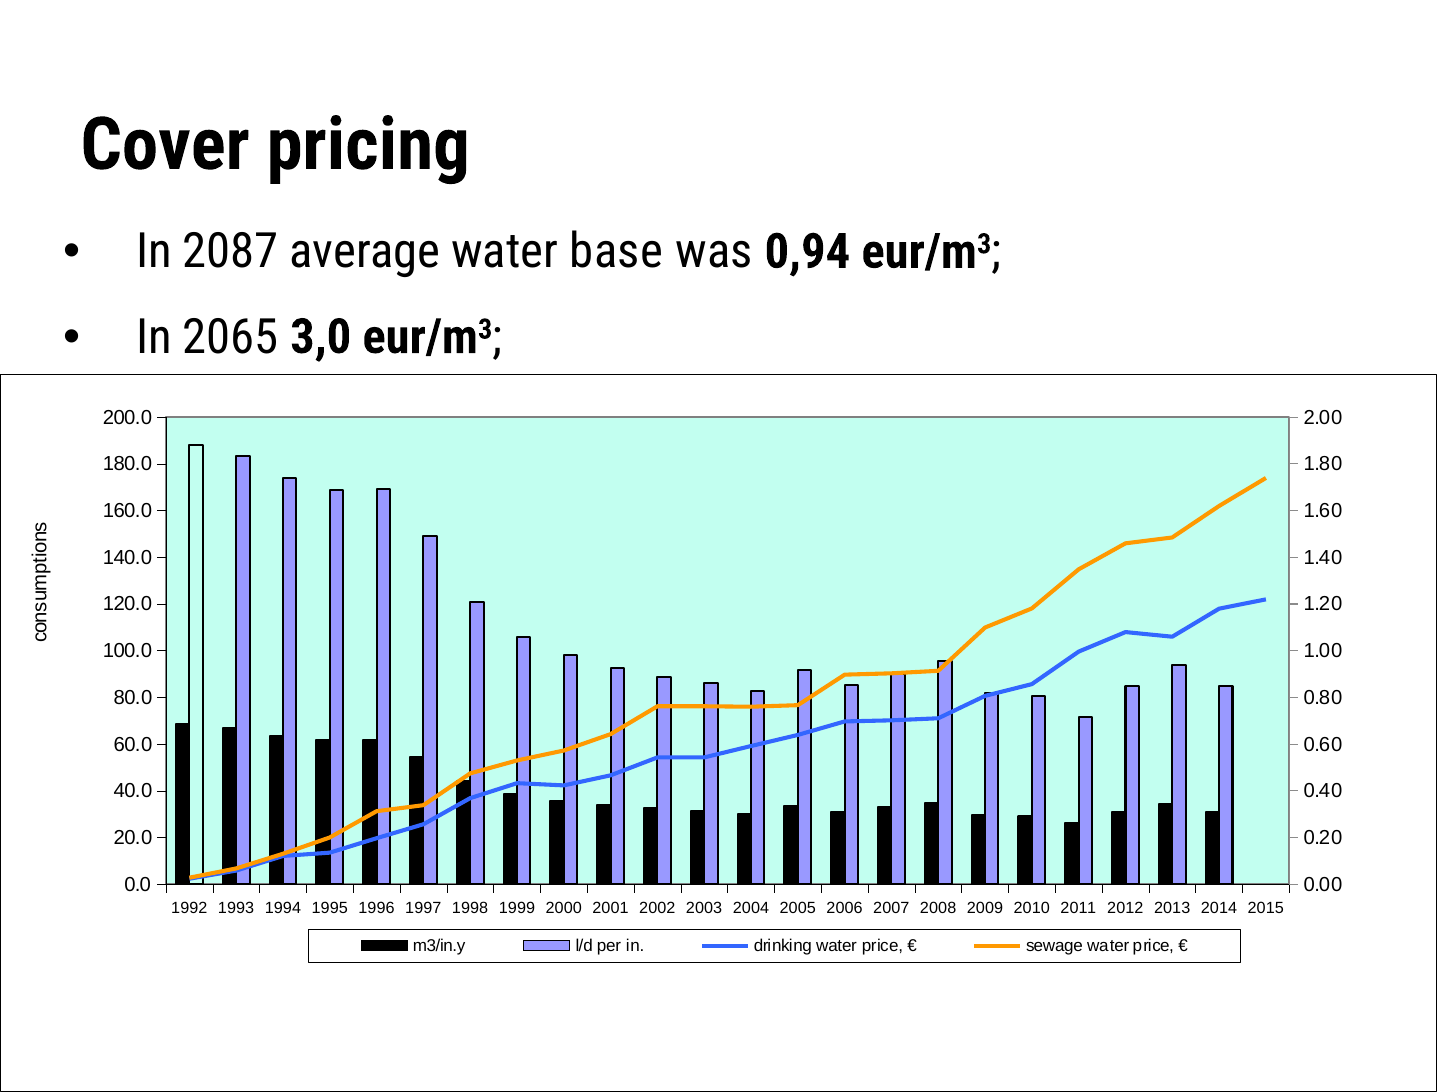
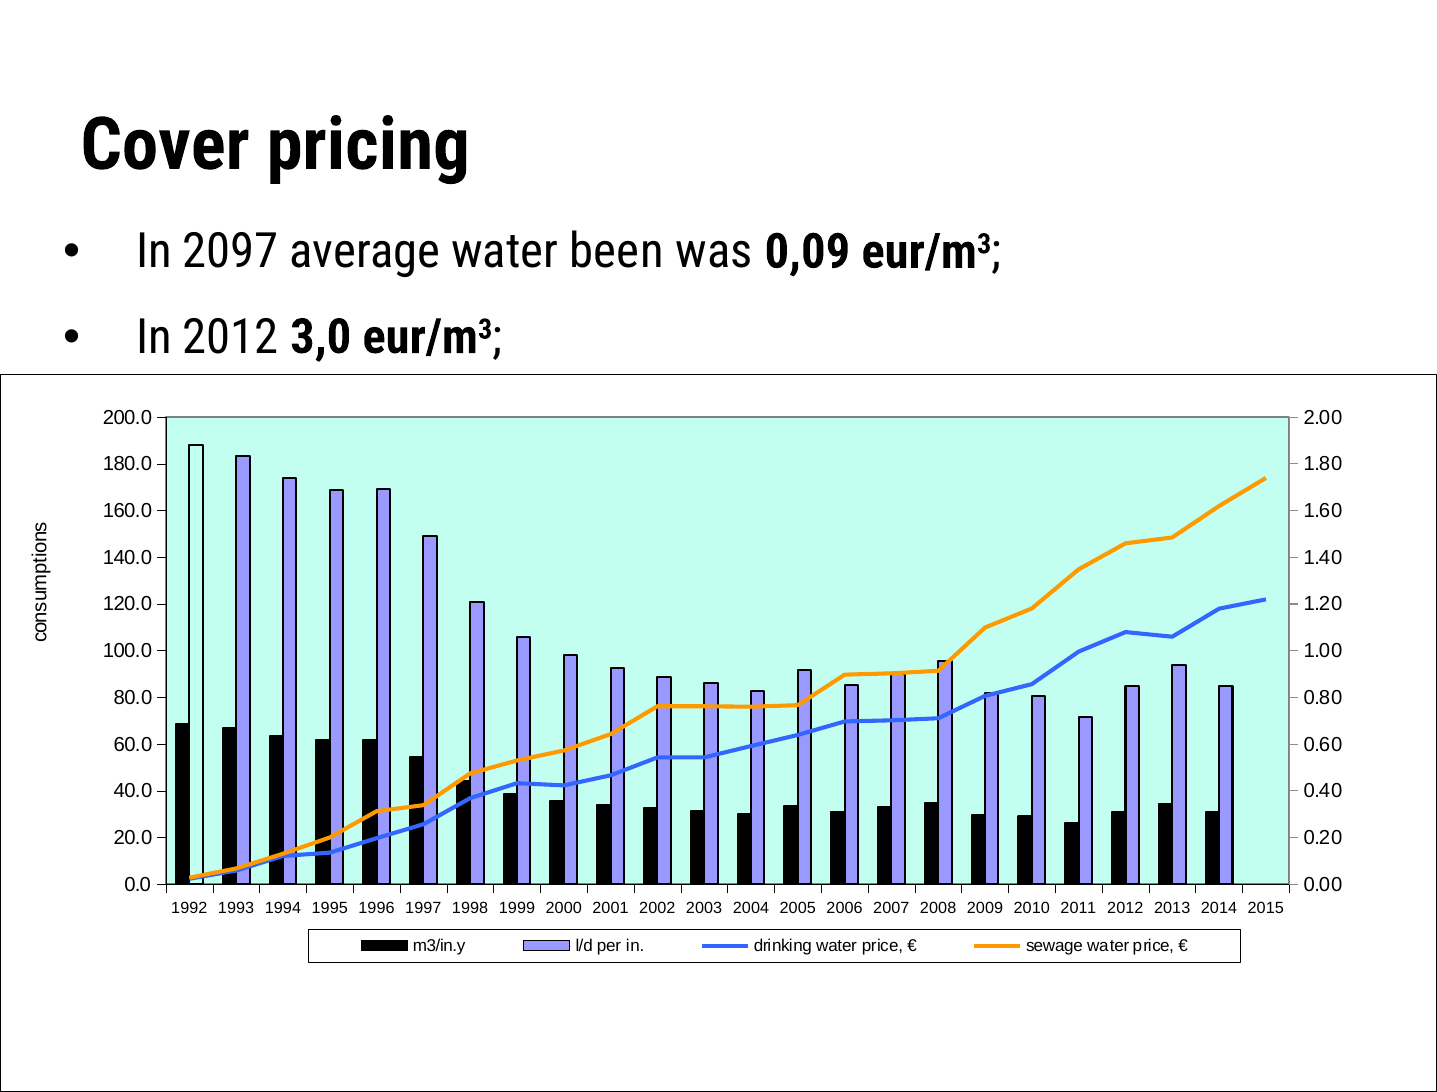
2087: 2087 -> 2097
base: base -> been
0,94: 0,94 -> 0,09
In 2065: 2065 -> 2012
